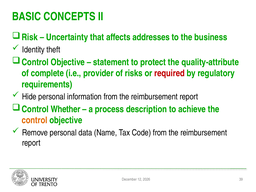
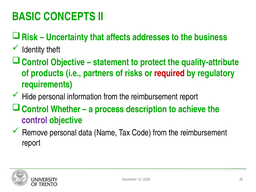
complete: complete -> products
provider: provider -> partners
control at (35, 120) colour: orange -> purple
